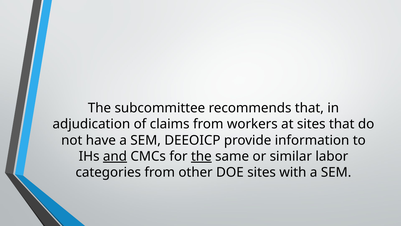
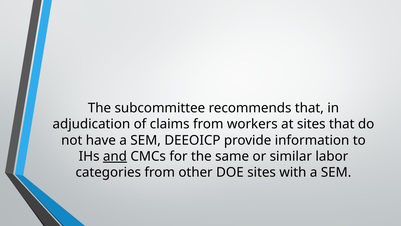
the at (201, 156) underline: present -> none
